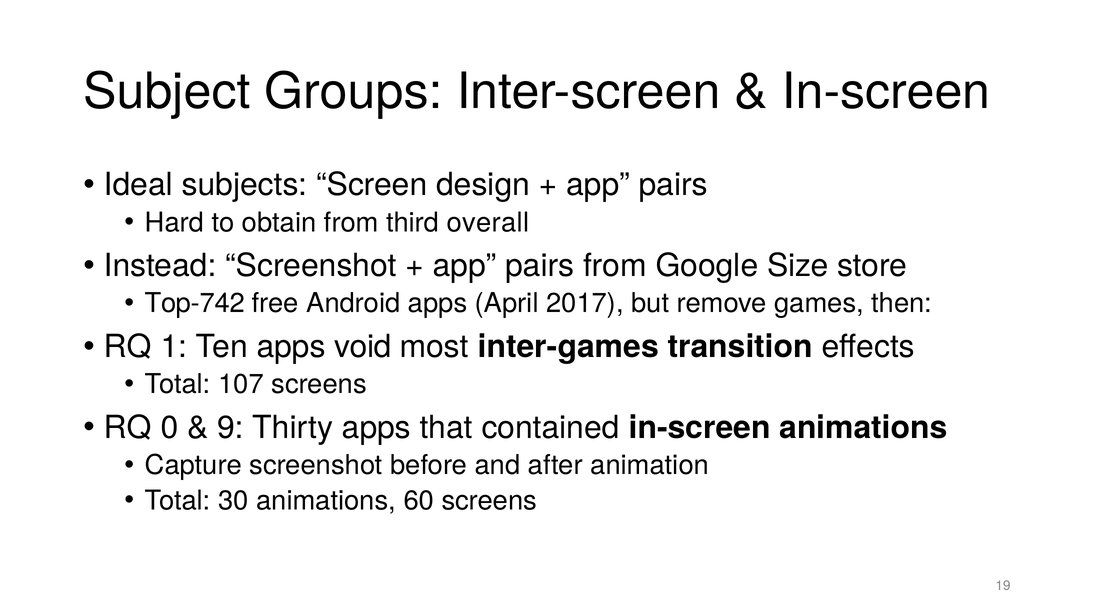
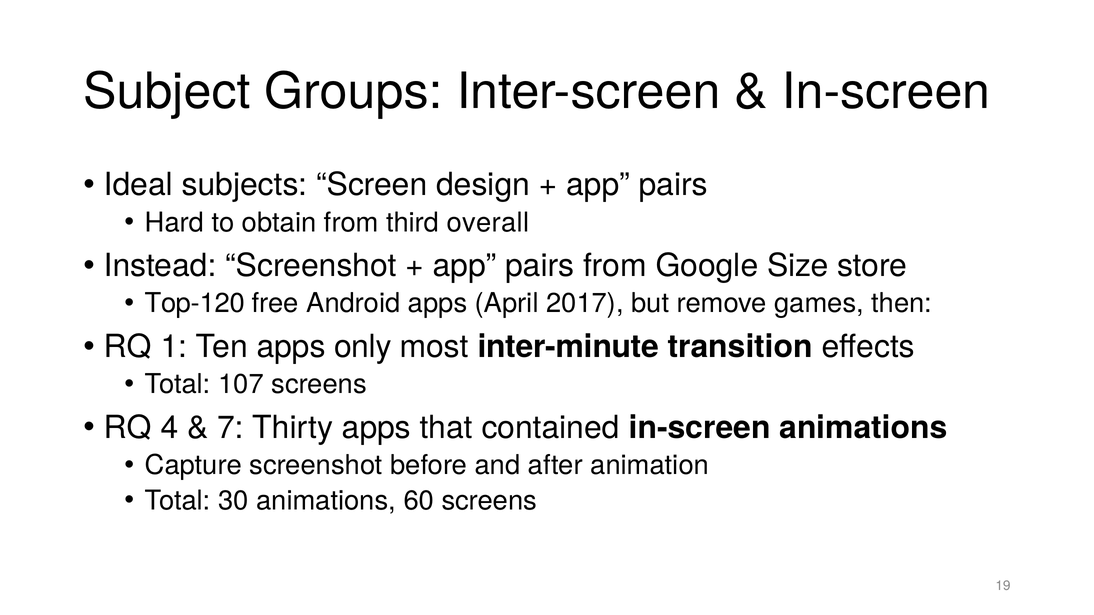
Top-742: Top-742 -> Top-120
void: void -> only
inter-games: inter-games -> inter-minute
0: 0 -> 4
9: 9 -> 7
